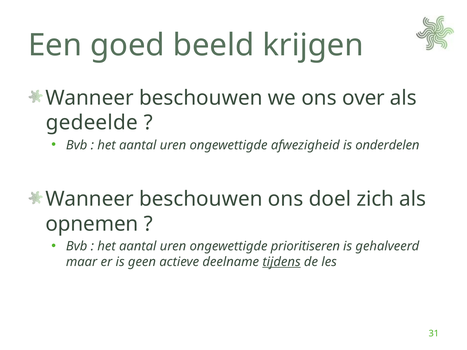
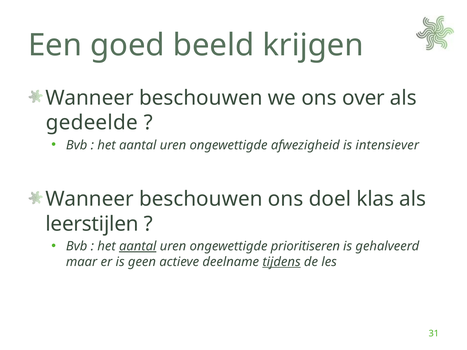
onderdelen: onderdelen -> intensiever
zich: zich -> klas
opnemen: opnemen -> leerstijlen
aantal at (138, 246) underline: none -> present
